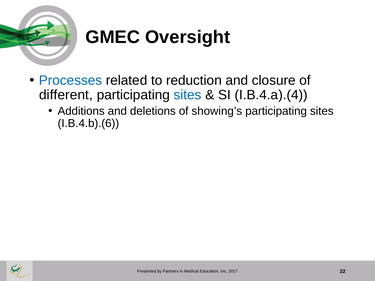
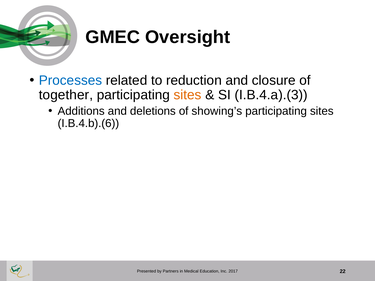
different: different -> together
sites at (188, 95) colour: blue -> orange
I.B.4.a).(4: I.B.4.a).(4 -> I.B.4.a).(3
